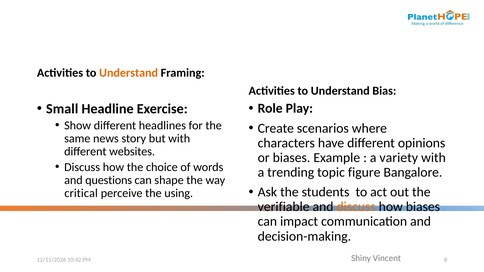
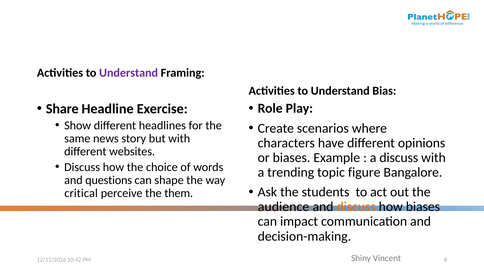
Understand at (129, 73) colour: orange -> purple
Small: Small -> Share
a variety: variety -> discuss
using: using -> them
verifiable: verifiable -> audience
